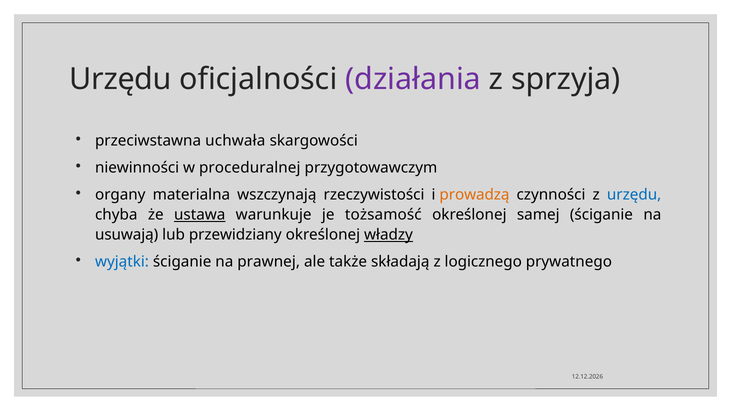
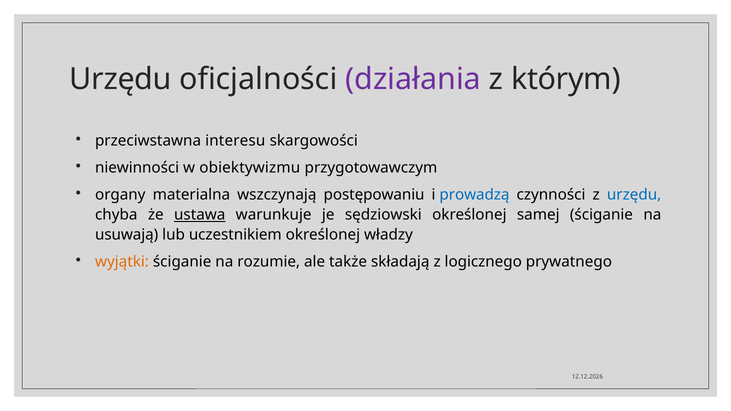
sprzyja: sprzyja -> którym
uchwała: uchwała -> interesu
proceduralnej: proceduralnej -> obiektywizmu
rzeczywistości: rzeczywistości -> postępowaniu
prowadzą colour: orange -> blue
tożsamość: tożsamość -> sędziowski
przewidziany: przewidziany -> uczestnikiem
władzy underline: present -> none
wyjątki colour: blue -> orange
prawnej: prawnej -> rozumie
